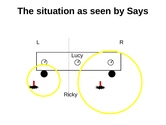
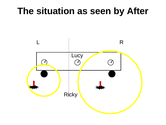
Says: Says -> After
